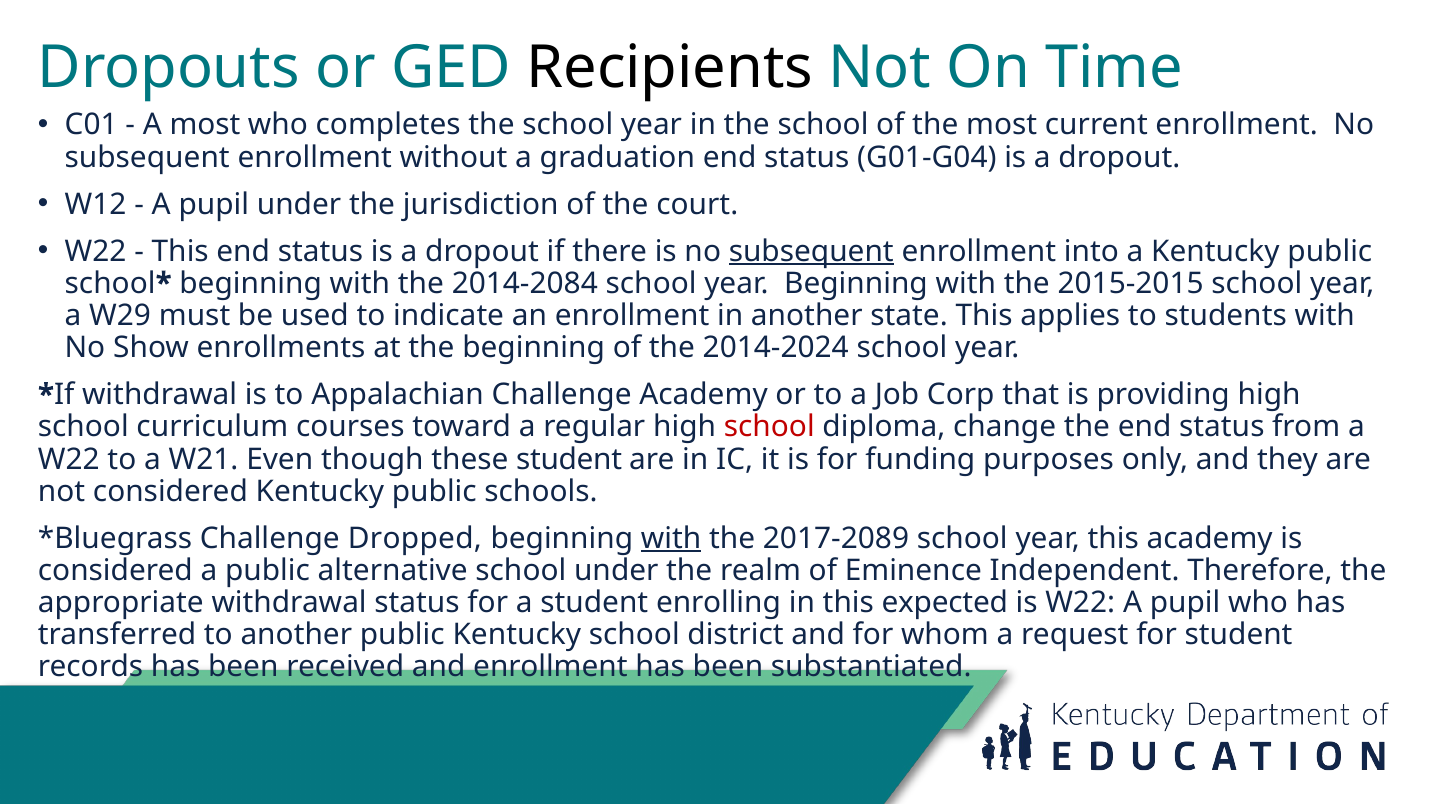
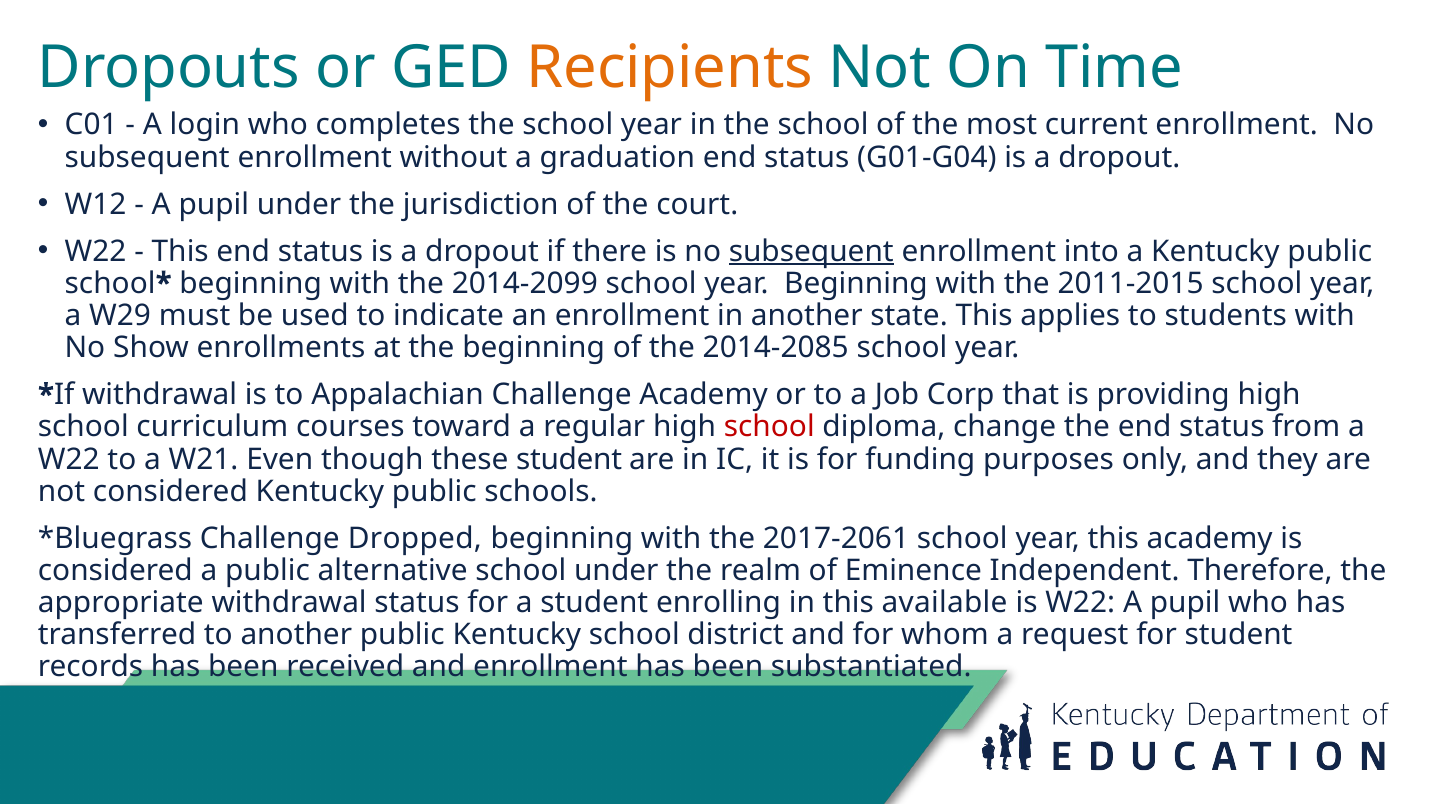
Recipients colour: black -> orange
A most: most -> login
2014-2084: 2014-2084 -> 2014-2099
2015-2015: 2015-2015 -> 2011-2015
2014-2024: 2014-2024 -> 2014-2085
with at (671, 539) underline: present -> none
2017-2089: 2017-2089 -> 2017-2061
expected: expected -> available
